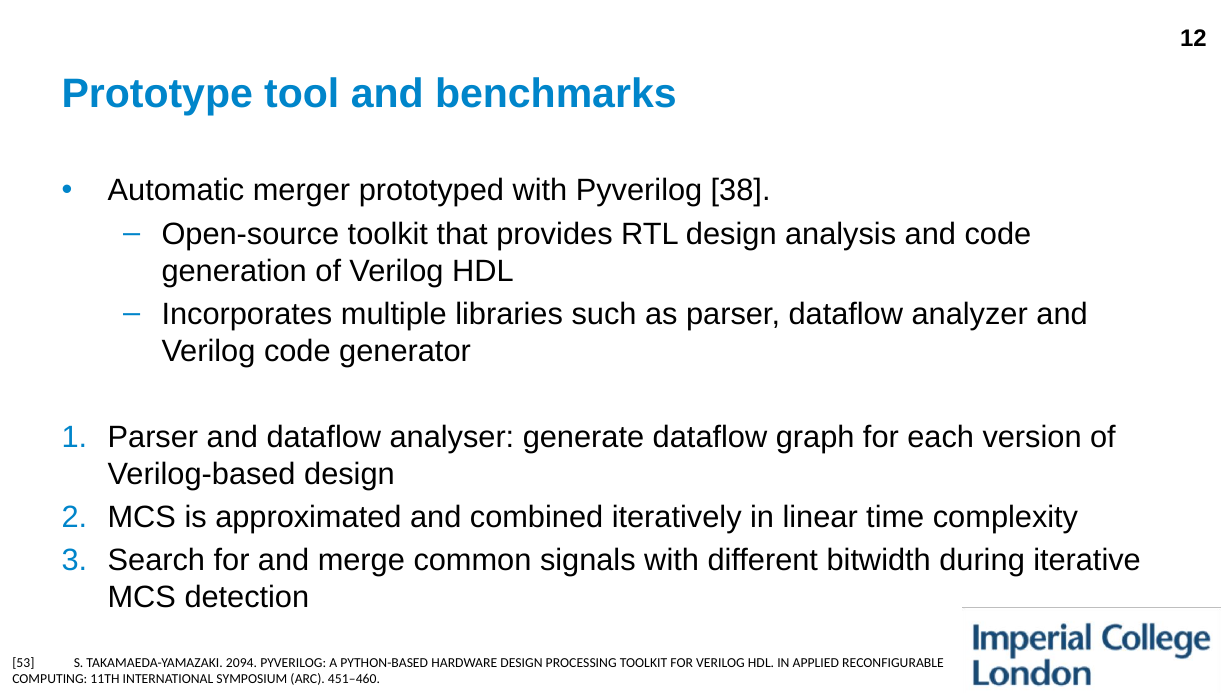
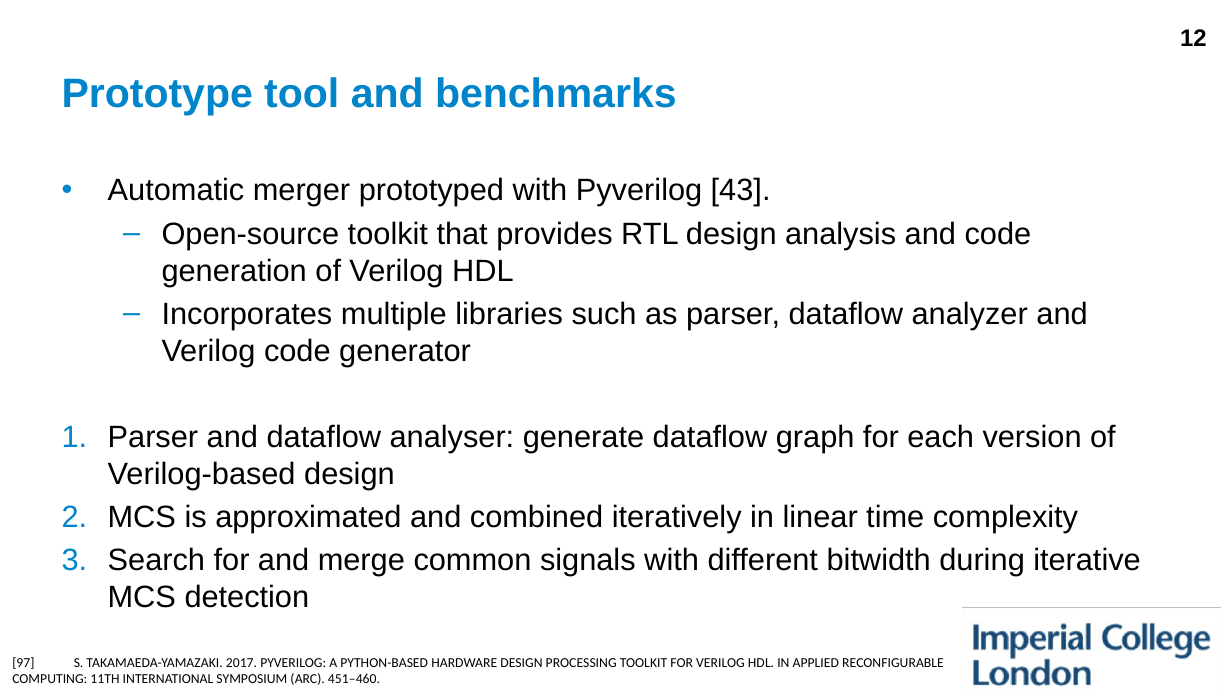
38: 38 -> 43
53: 53 -> 97
2094: 2094 -> 2017
